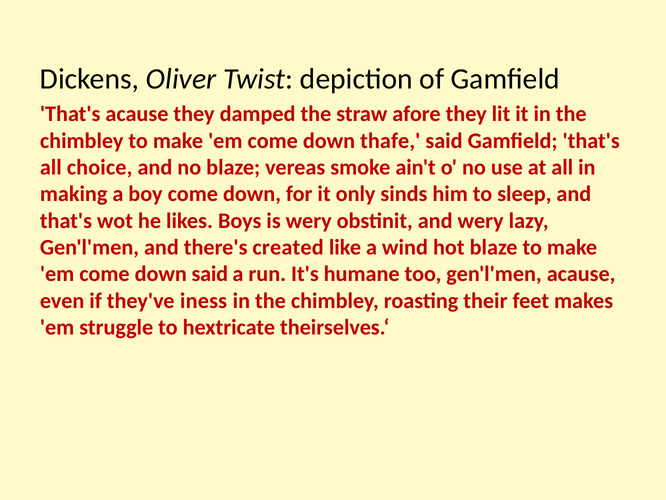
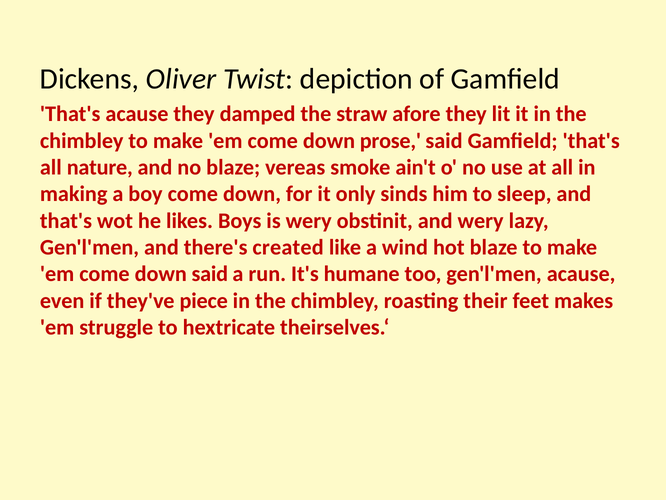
thafe: thafe -> prose
choice: choice -> nature
iness: iness -> piece
